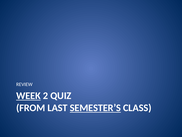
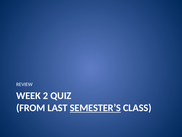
WEEK underline: present -> none
